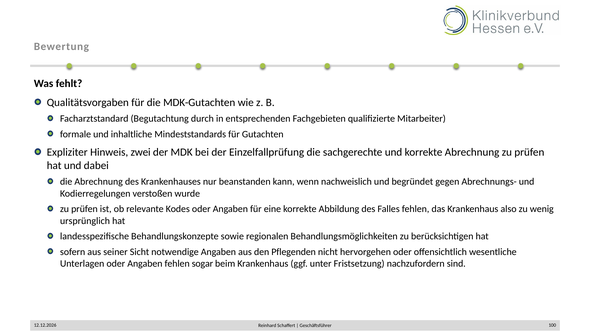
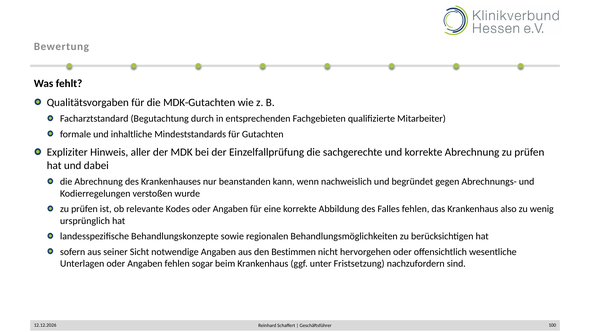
zwei: zwei -> aller
Pflegenden: Pflegenden -> Bestimmen
